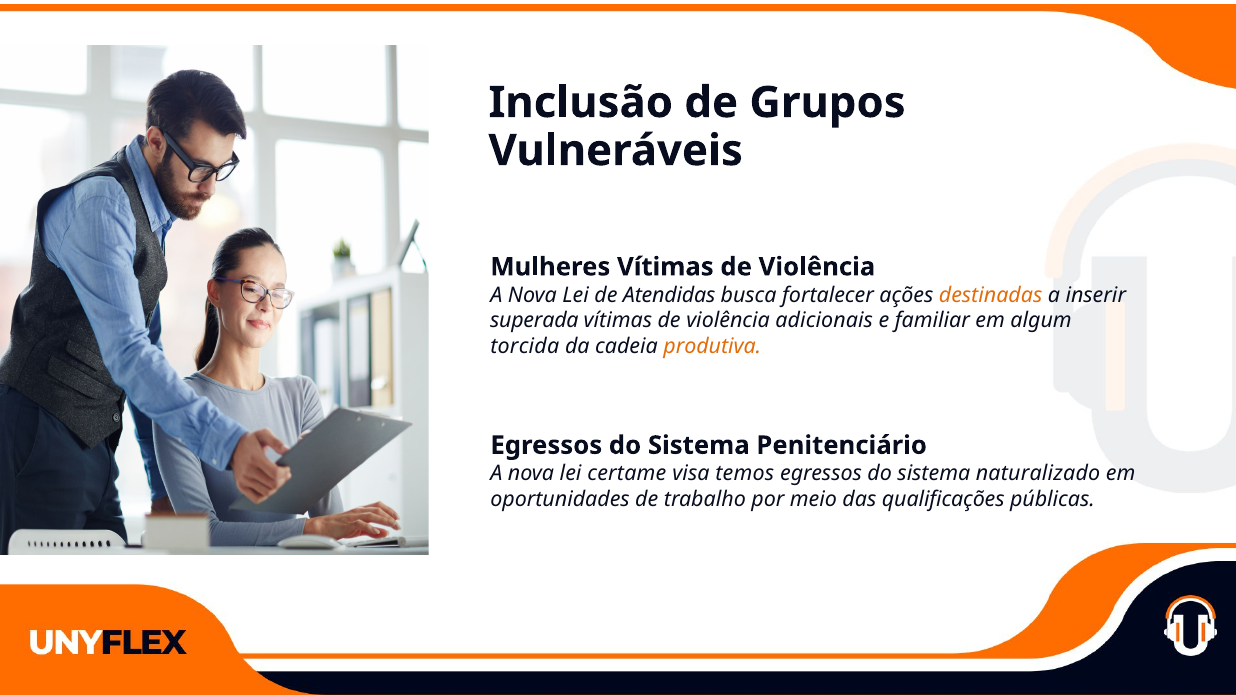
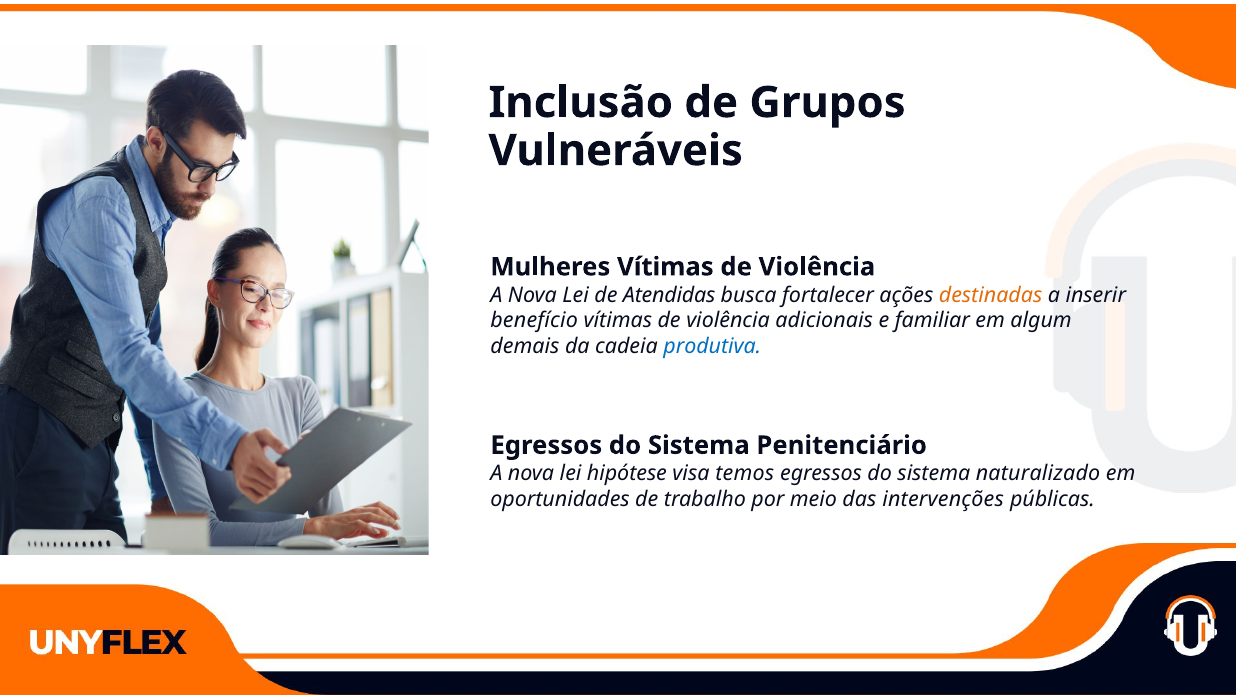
superada: superada -> benefício
torcida: torcida -> demais
produtiva colour: orange -> blue
certame: certame -> hipótese
qualificações: qualificações -> intervenções
